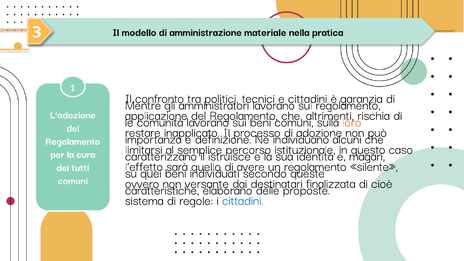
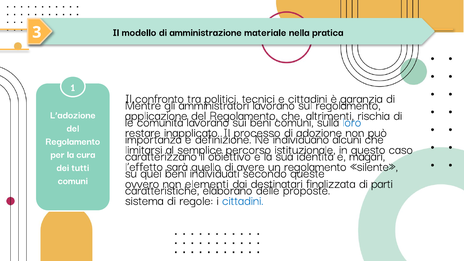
loro colour: orange -> blue
istruisce: istruisce -> obiettivo
versante: versante -> elementi
cioè: cioè -> parti
